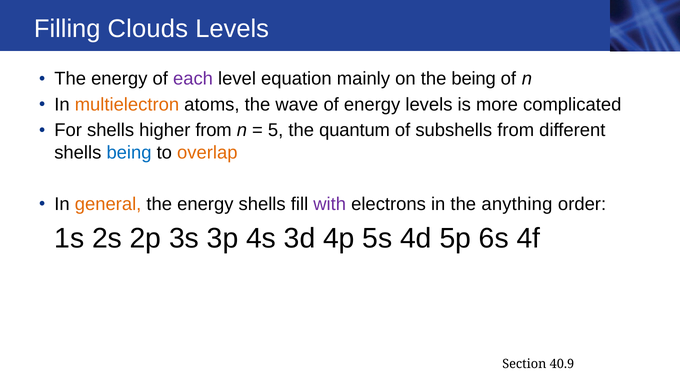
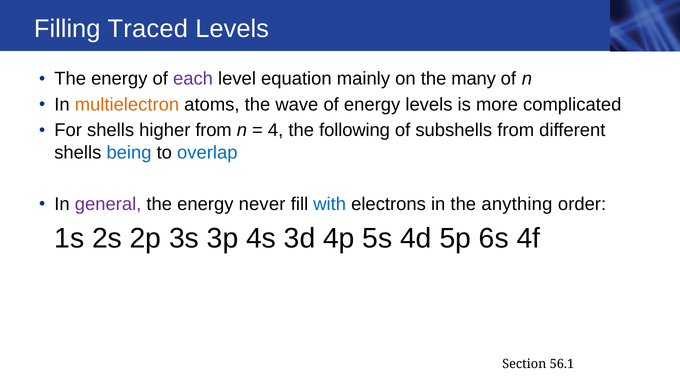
Clouds: Clouds -> Traced
the being: being -> many
5: 5 -> 4
quantum: quantum -> following
overlap colour: orange -> blue
general colour: orange -> purple
energy shells: shells -> never
with colour: purple -> blue
40.9: 40.9 -> 56.1
